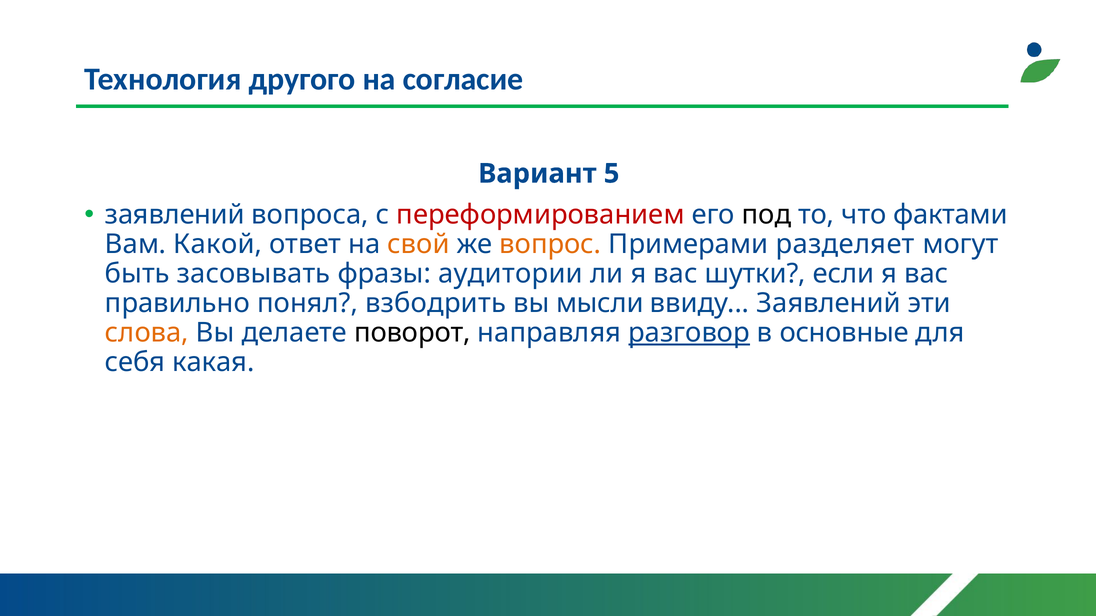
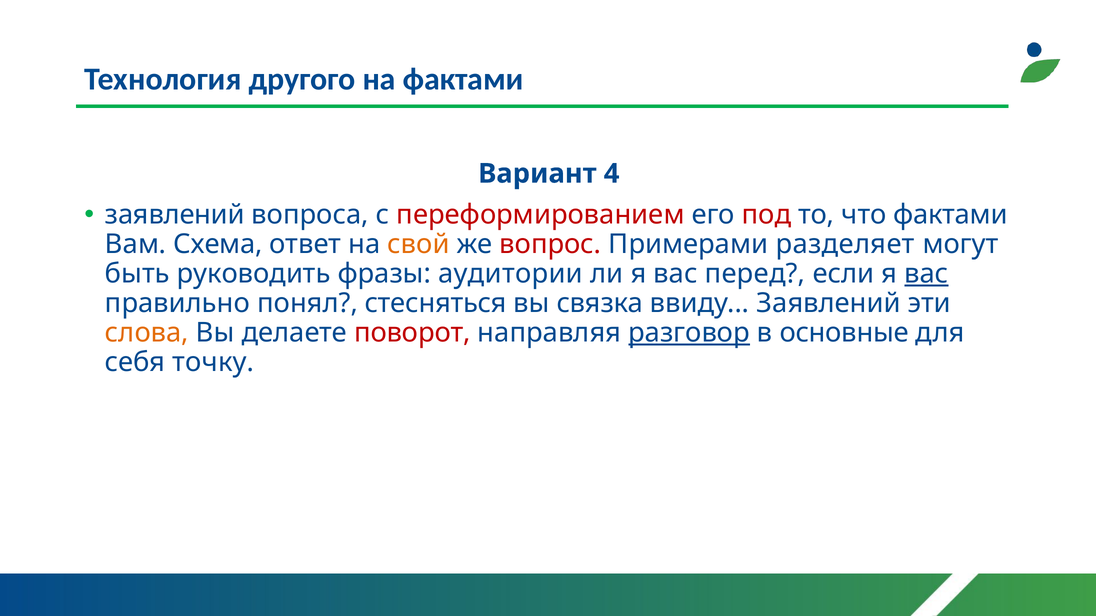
на согласие: согласие -> фактами
5: 5 -> 4
под colour: black -> red
Какой: Какой -> Схема
вопрос colour: orange -> red
засовывать: засовывать -> руководить
шутки: шутки -> перед
вас at (926, 274) underline: none -> present
взбодрить: взбодрить -> стесняться
мысли: мысли -> связка
поворот colour: black -> red
какая: какая -> точку
